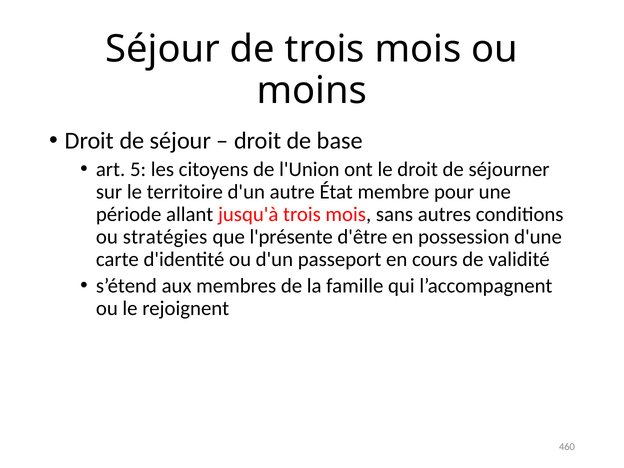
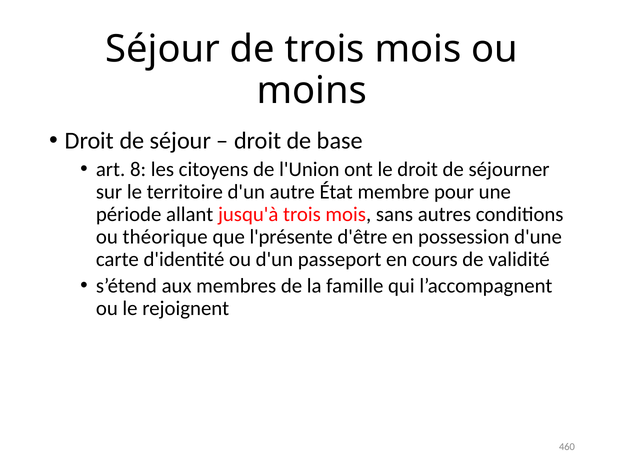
5: 5 -> 8
stratégies: stratégies -> théorique
